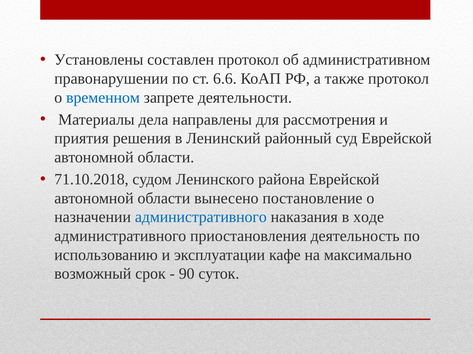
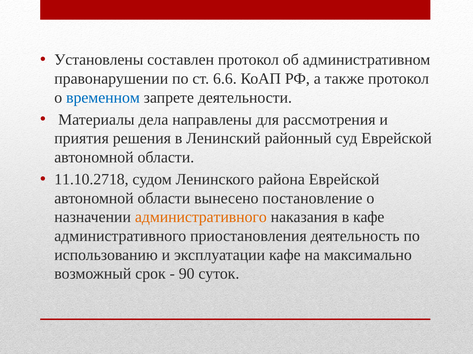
71.10.2018: 71.10.2018 -> 11.10.2718
административного at (201, 218) colour: blue -> orange
в ходе: ходе -> кафе
